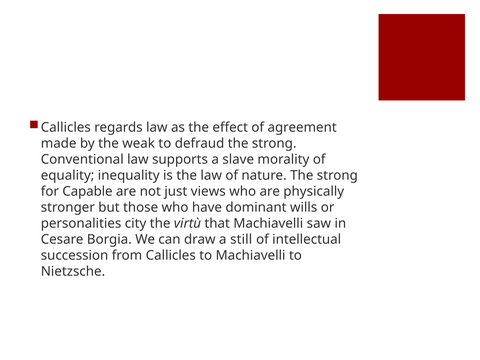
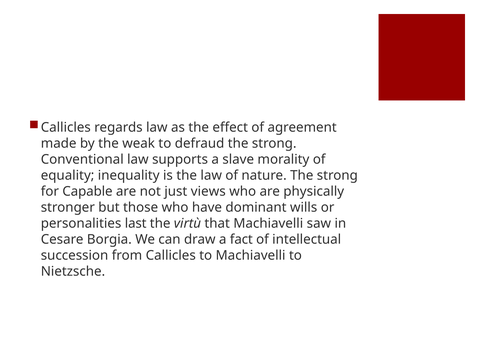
city: city -> last
still: still -> fact
